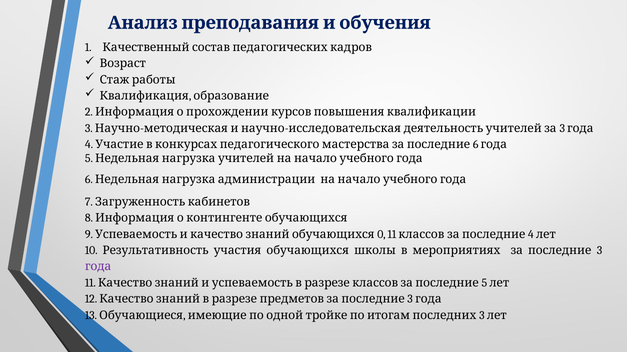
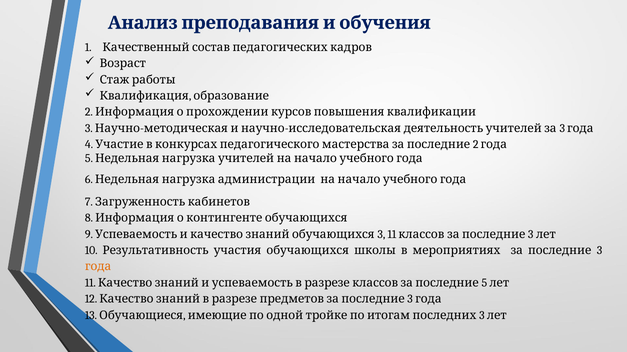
4 6: 6 -> 2
9 0: 0 -> 3
классов 4: 4 -> 3
года at (98, 267) colour: purple -> orange
